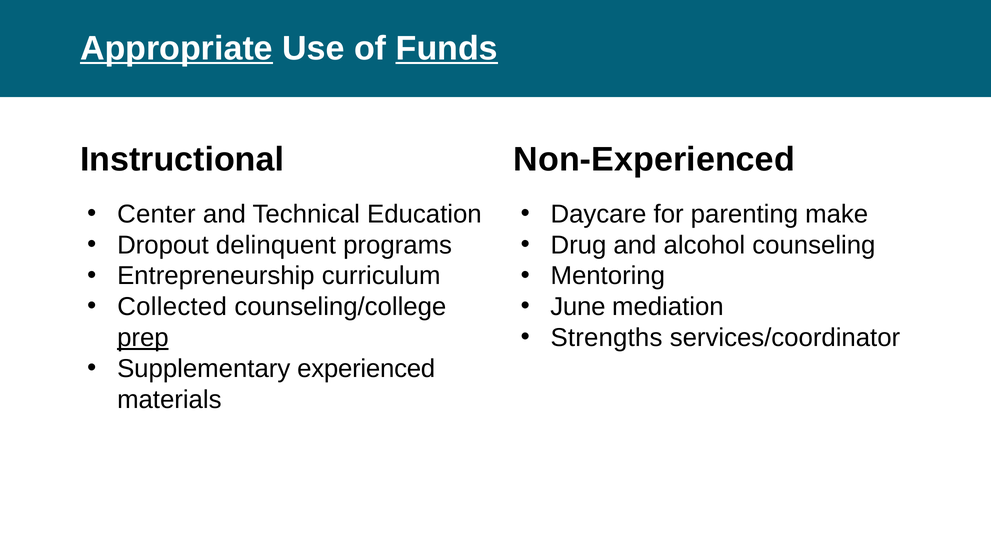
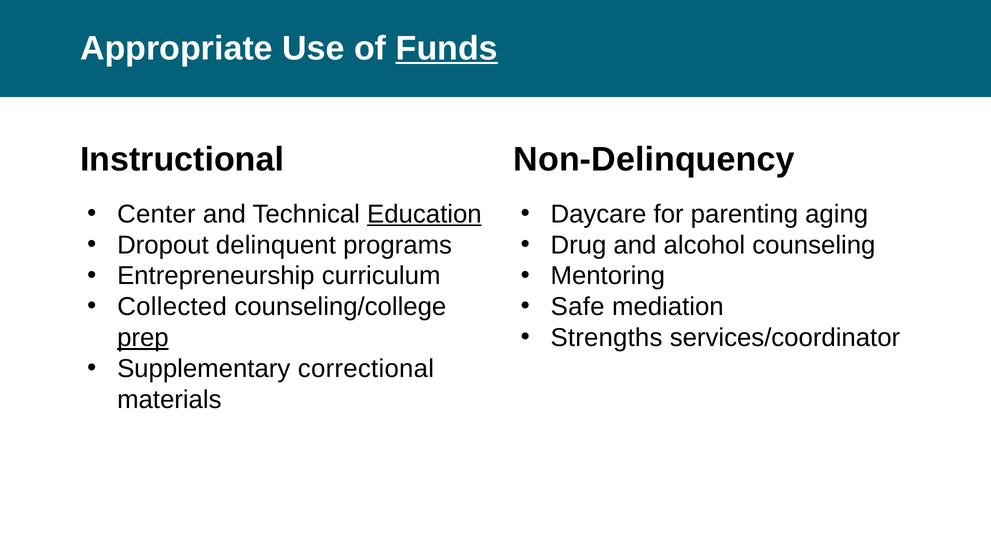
Appropriate underline: present -> none
Non-Experienced: Non-Experienced -> Non-Delinquency
Education underline: none -> present
make: make -> aging
June: June -> Safe
experienced: experienced -> correctional
